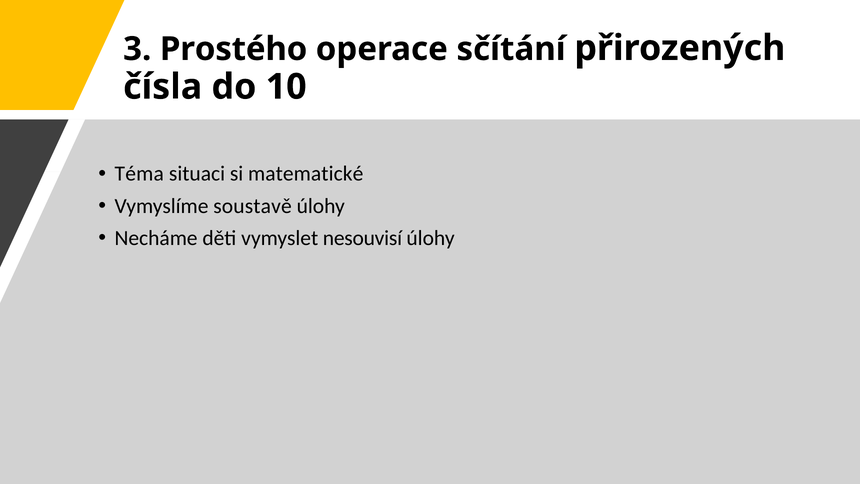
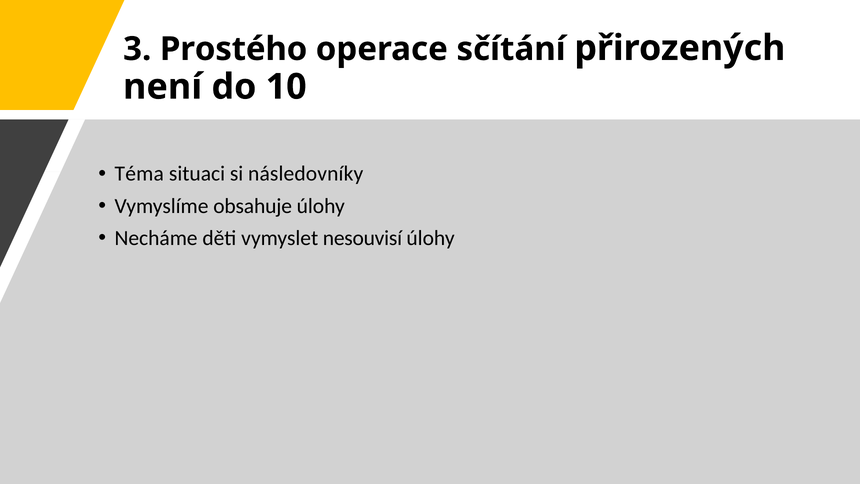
čísla: čísla -> není
matematické: matematické -> následovníky
soustavě: soustavě -> obsahuje
